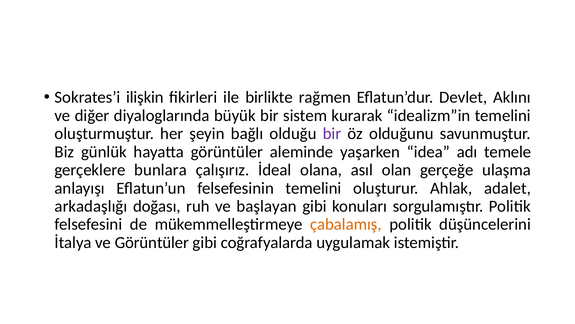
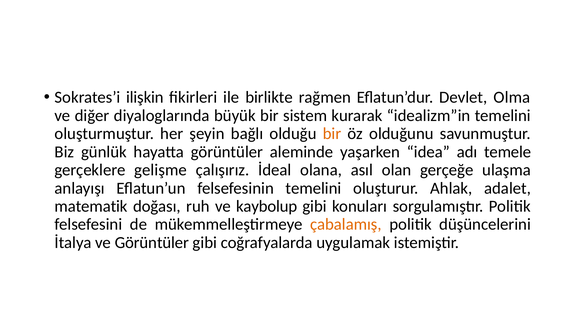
Aklını: Aklını -> Olma
bir at (332, 133) colour: purple -> orange
bunlara: bunlara -> gelişme
arkadaşlığı: arkadaşlığı -> matematik
başlayan: başlayan -> kaybolup
